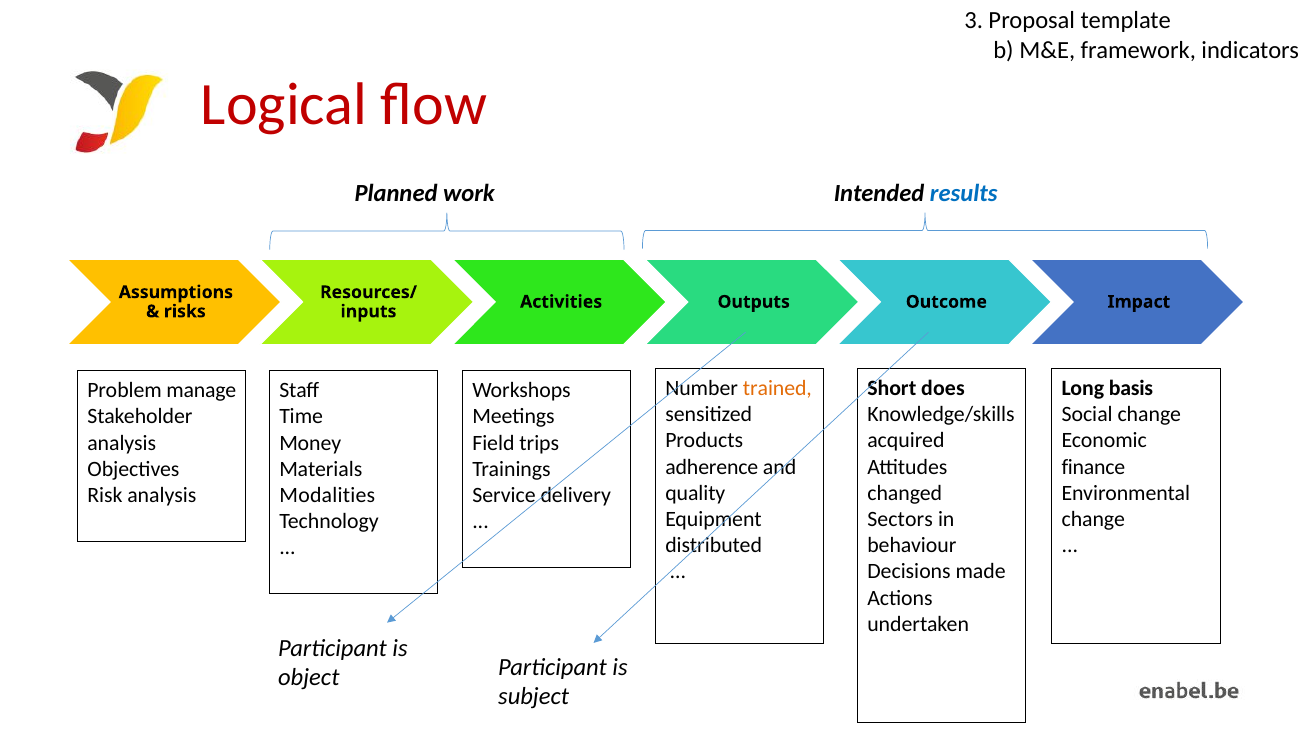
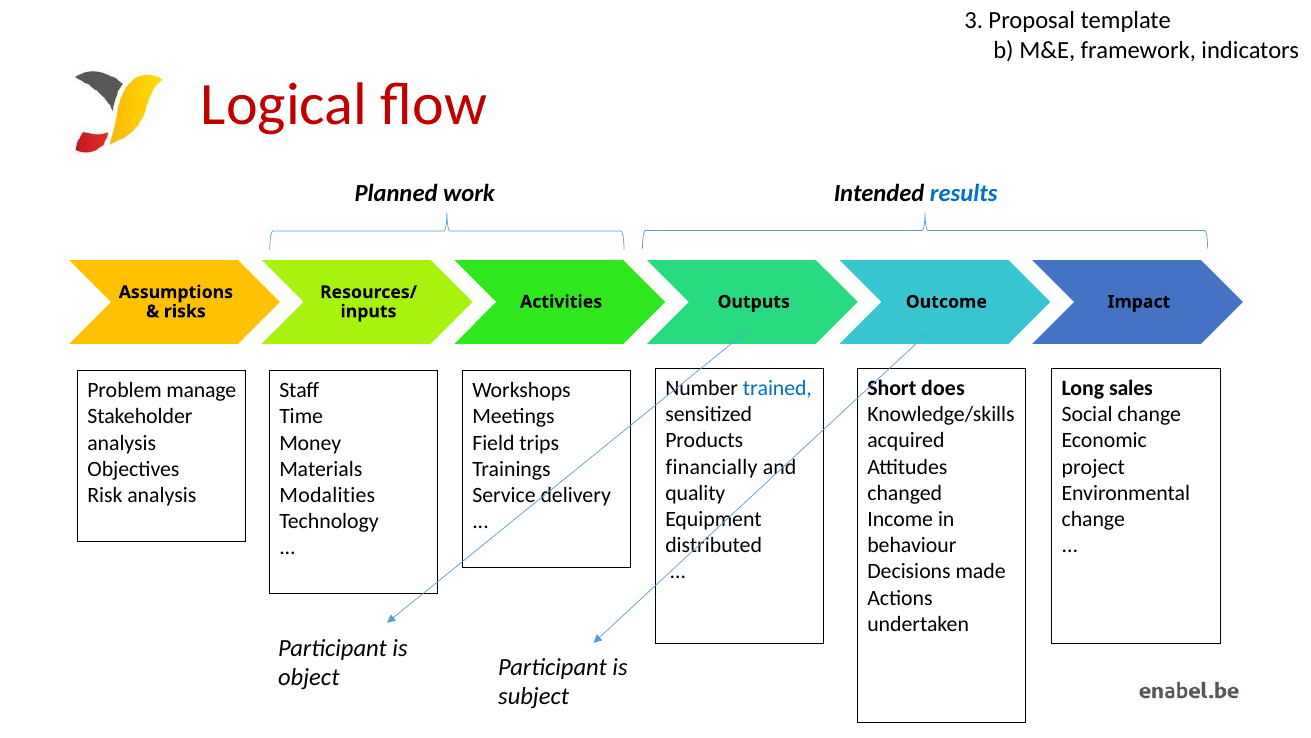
trained colour: orange -> blue
basis: basis -> sales
adherence: adherence -> financially
finance: finance -> project
Sectors: Sectors -> Income
